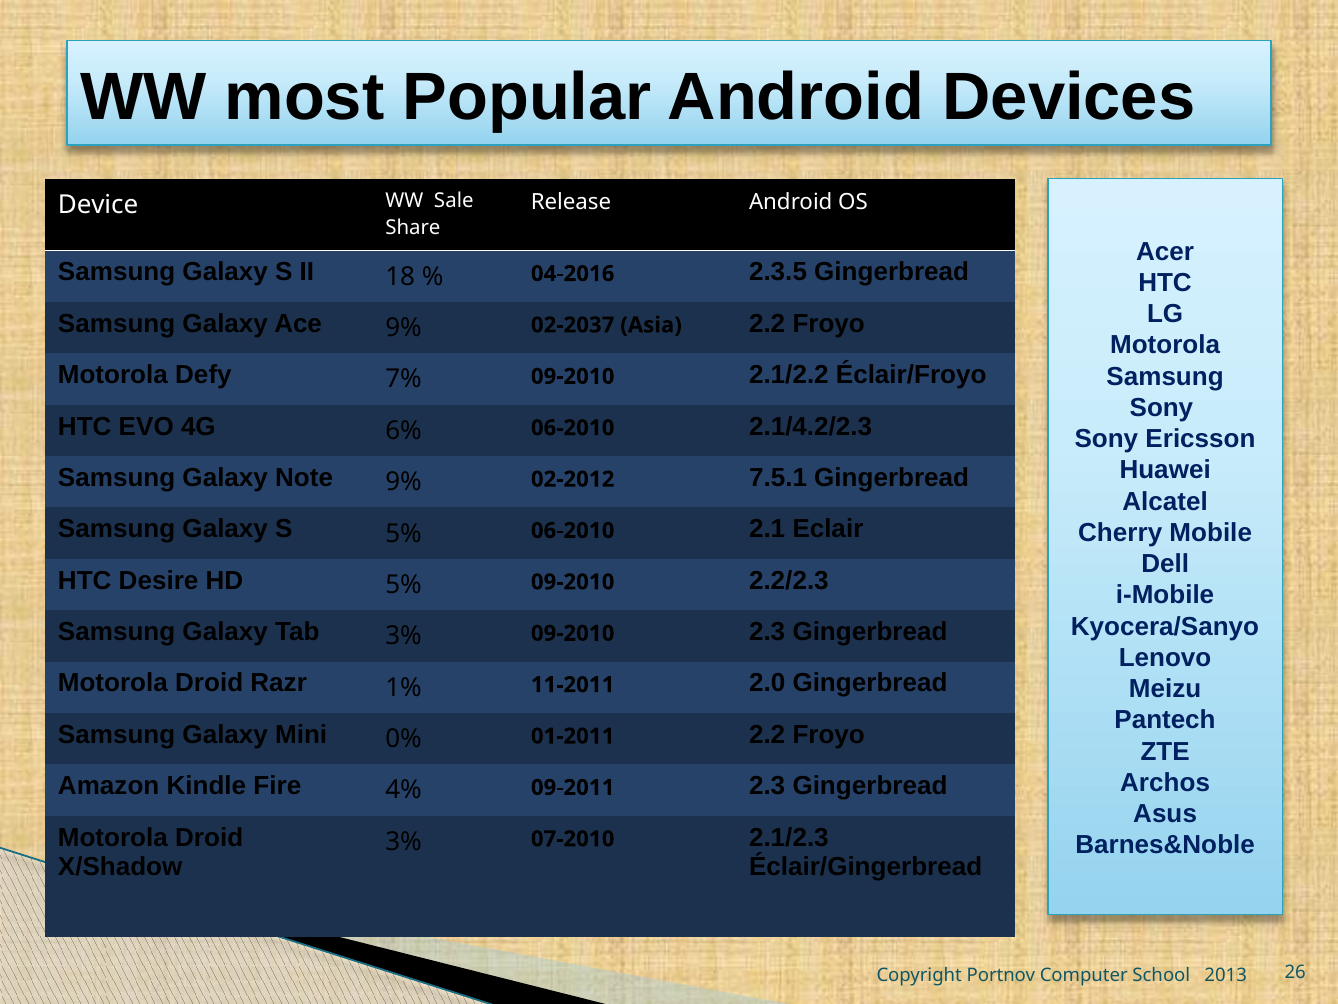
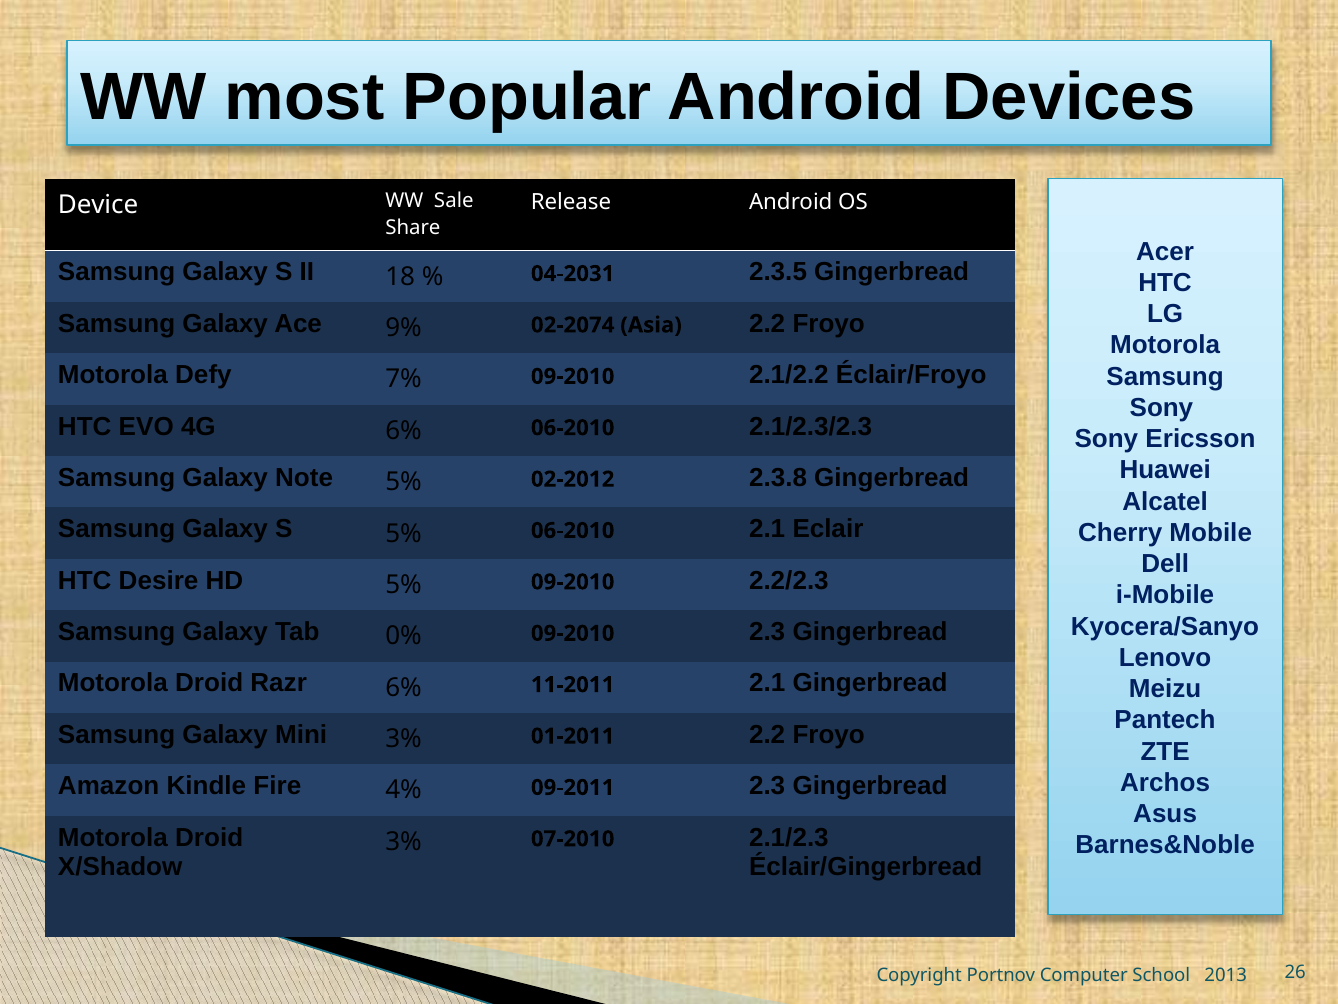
04-2016: 04-2016 -> 04-2031
02-2037: 02-2037 -> 02-2074
2.1/4.2/2.3: 2.1/4.2/2.3 -> 2.1/2.3/2.3
Note 9%: 9% -> 5%
7.5.1: 7.5.1 -> 2.3.8
Tab 3%: 3% -> 0%
Razr 1%: 1% -> 6%
11-2011 2.0: 2.0 -> 2.1
Mini 0%: 0% -> 3%
